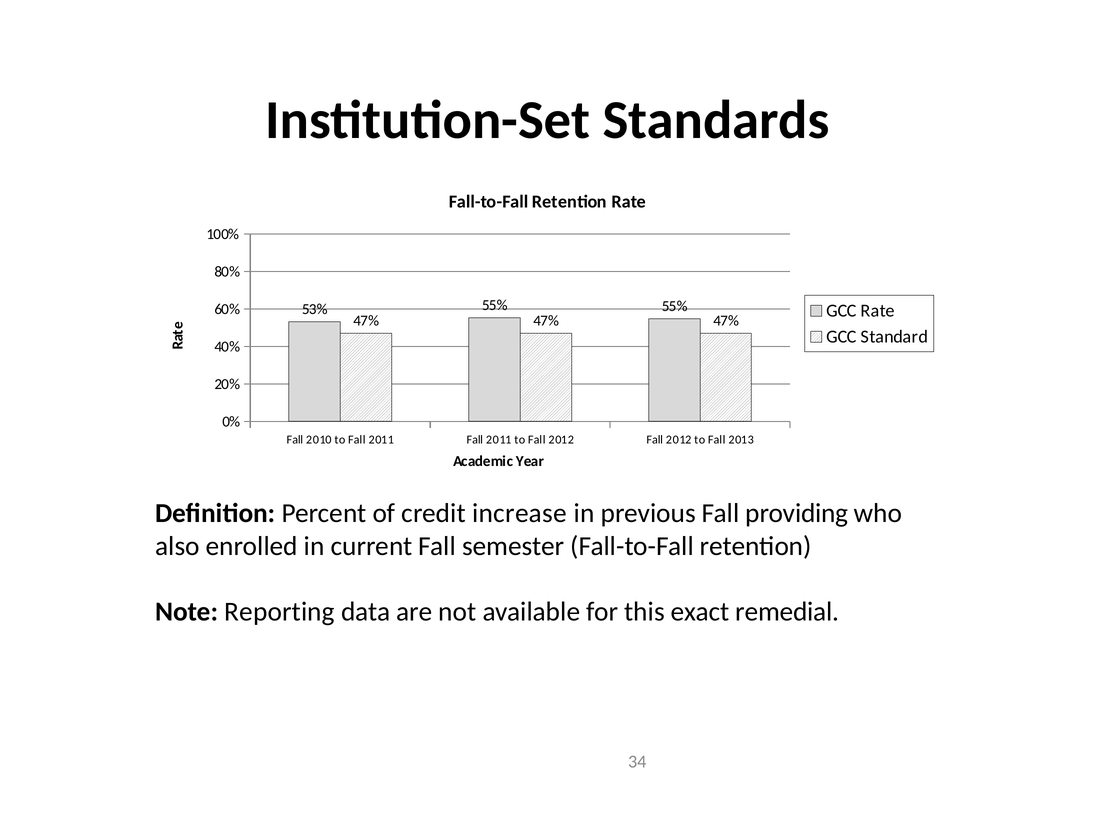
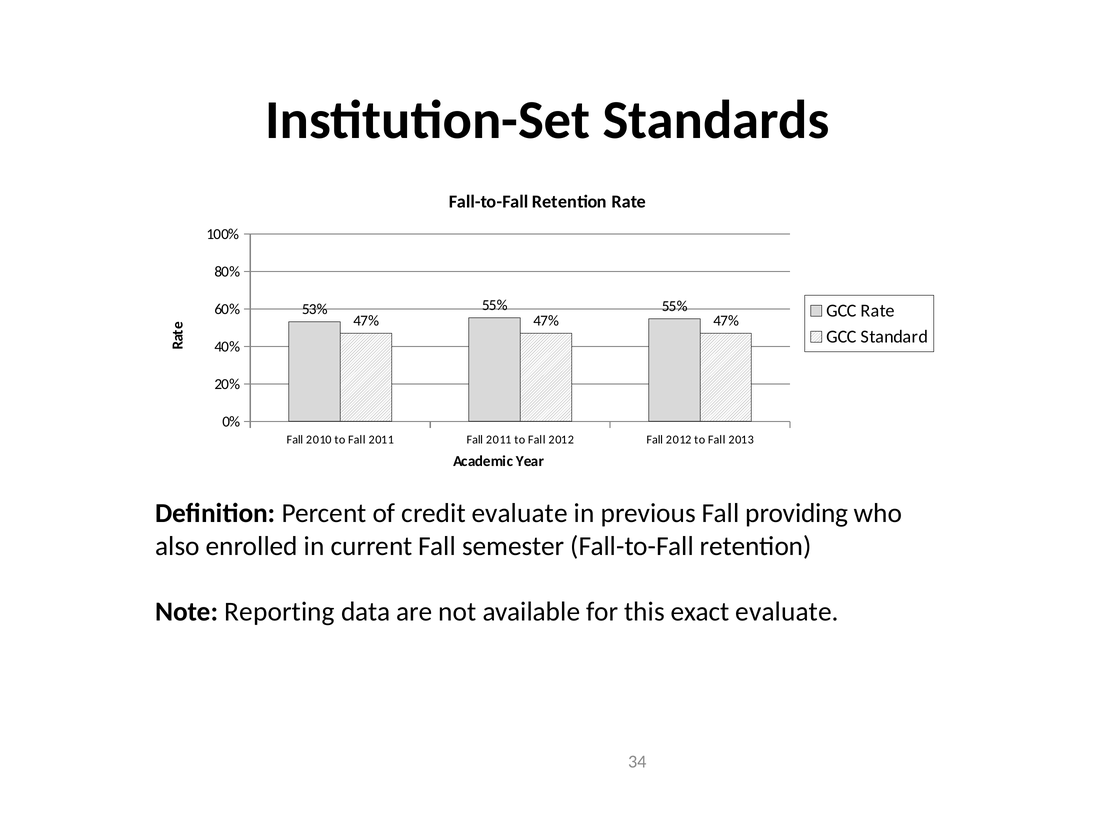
credit increase: increase -> evaluate
exact remedial: remedial -> evaluate
